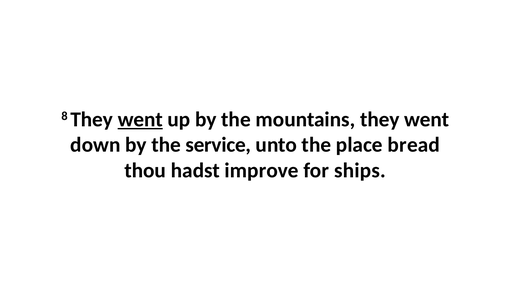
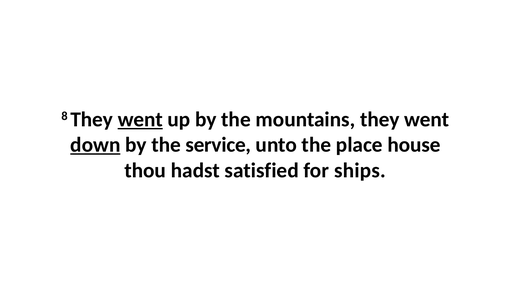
down underline: none -> present
bread: bread -> house
improve: improve -> satisfied
